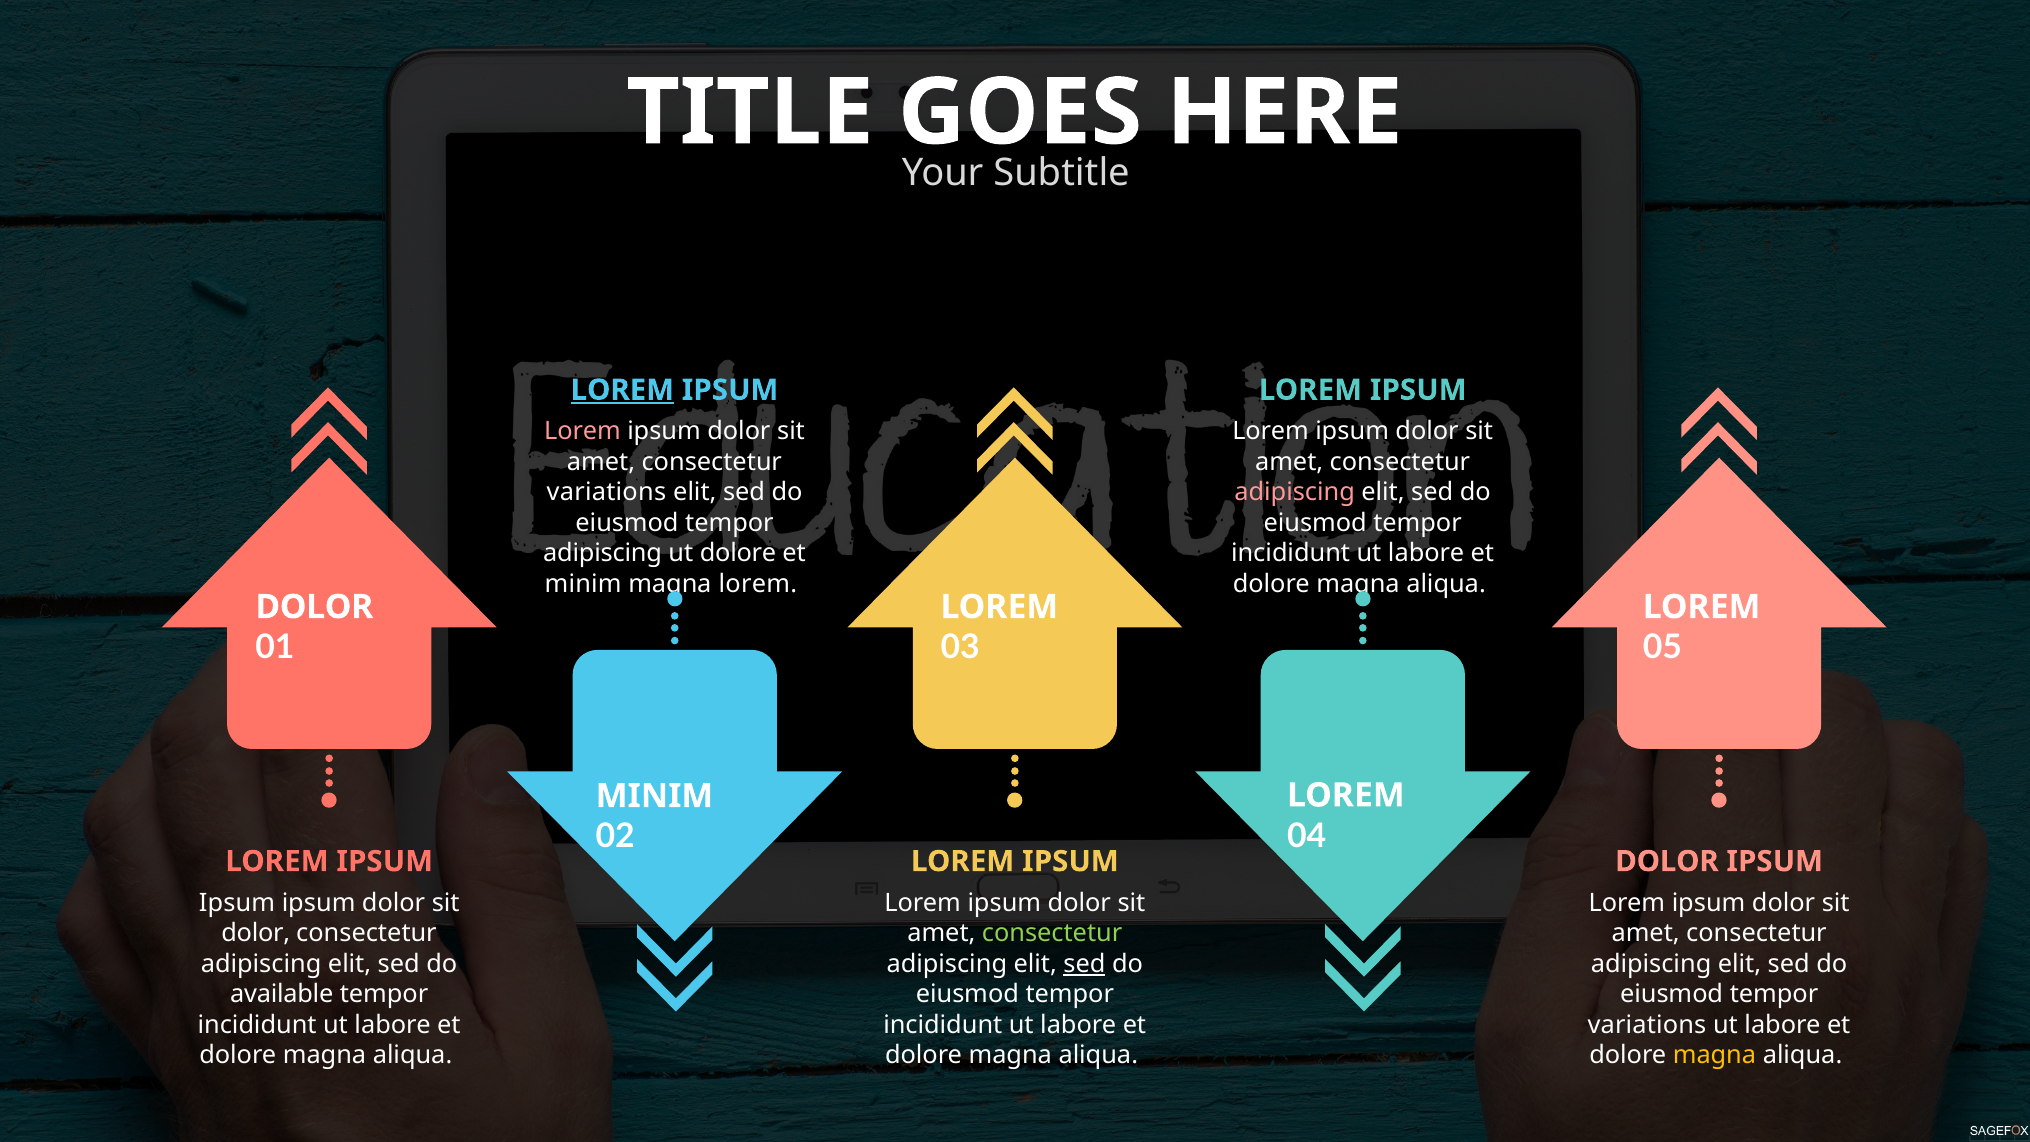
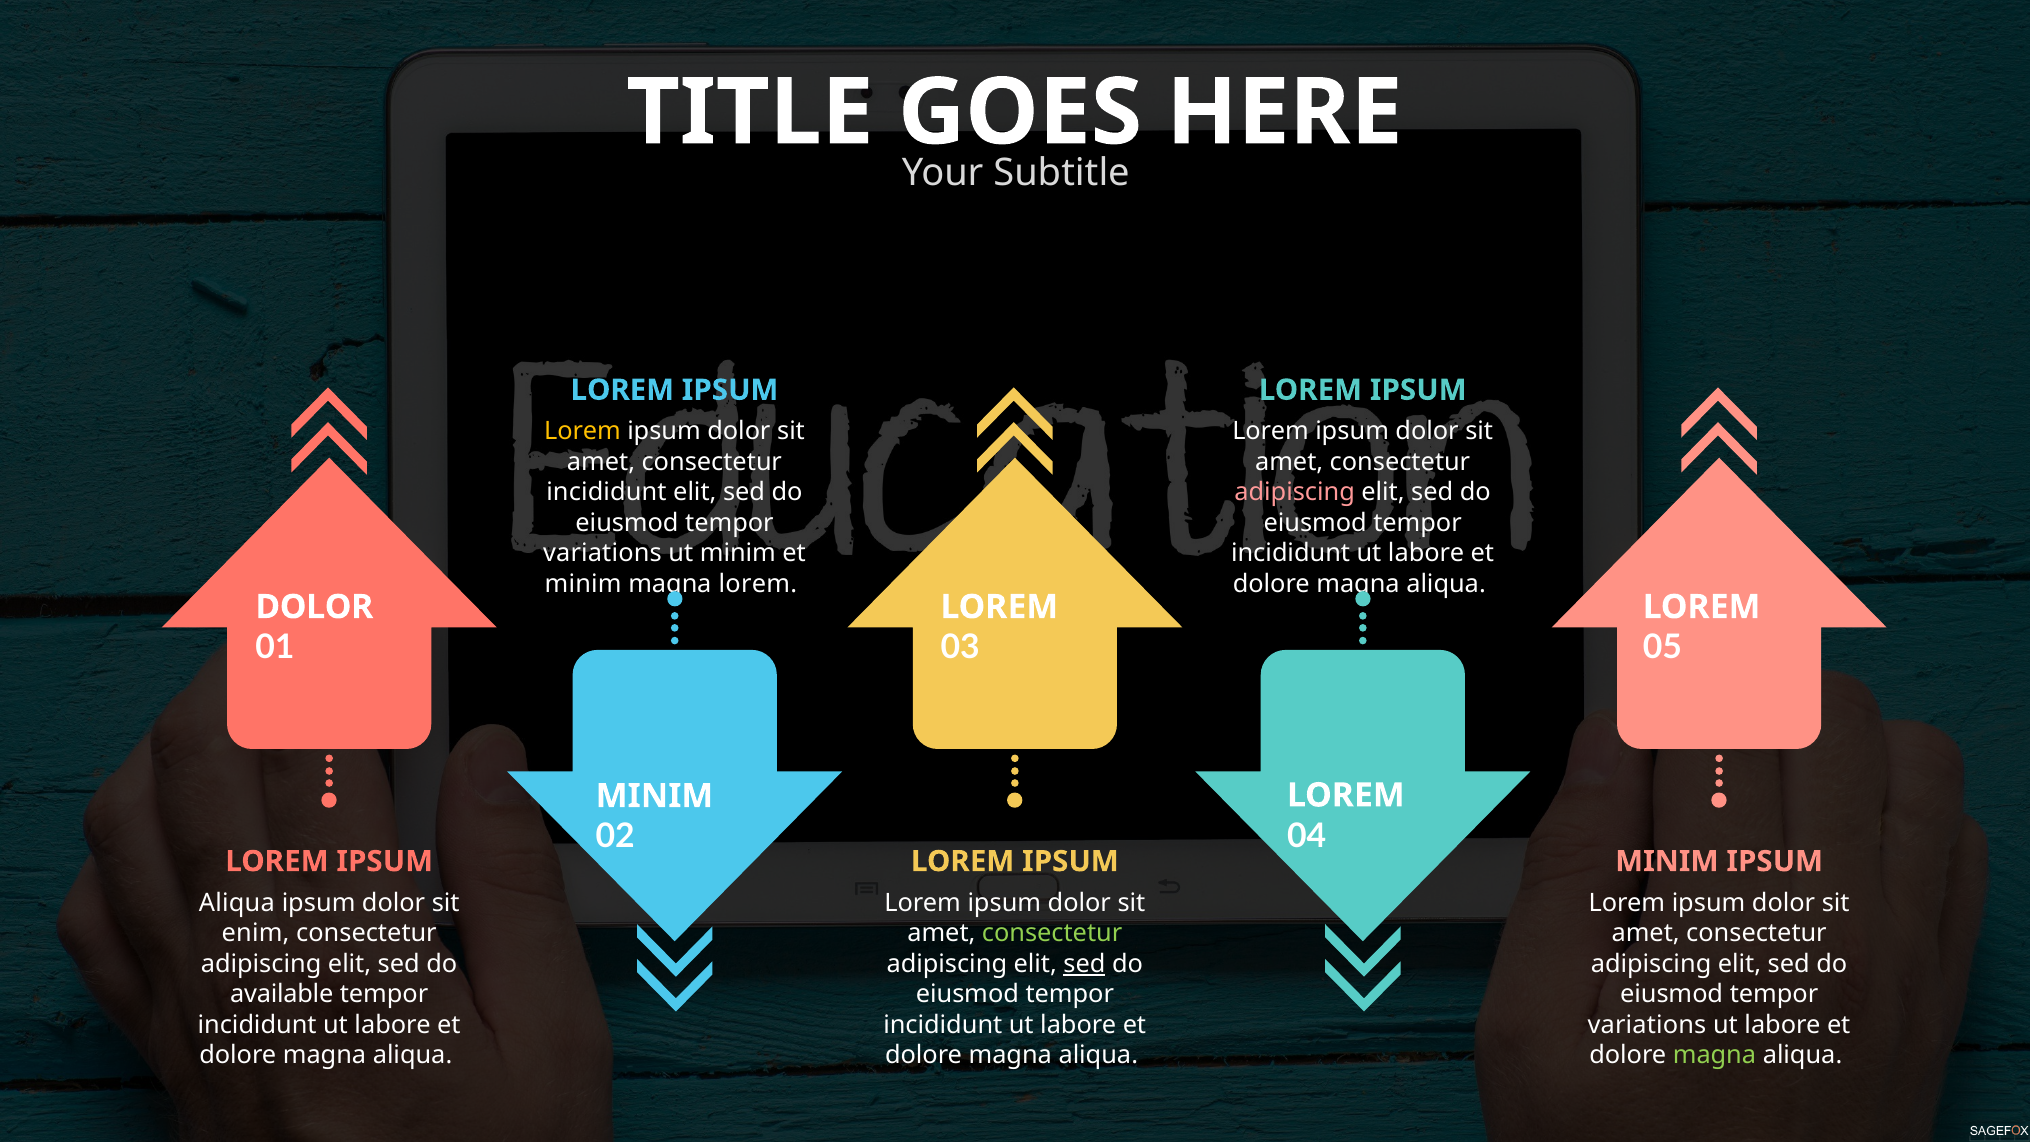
LOREM at (622, 390) underline: present -> none
Lorem at (582, 432) colour: pink -> yellow
variations at (606, 492): variations -> incididunt
adipiscing at (603, 553): adipiscing -> variations
ut dolore: dolore -> minim
DOLOR at (1667, 861): DOLOR -> MINIM
Ipsum at (237, 903): Ipsum -> Aliqua
dolor at (256, 933): dolor -> enim
magna at (1714, 1055) colour: yellow -> light green
